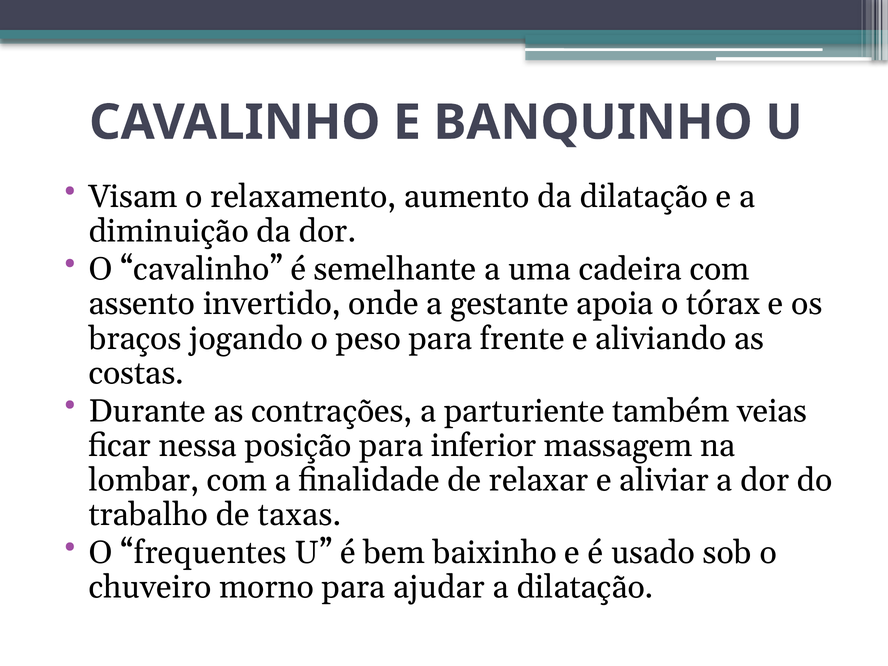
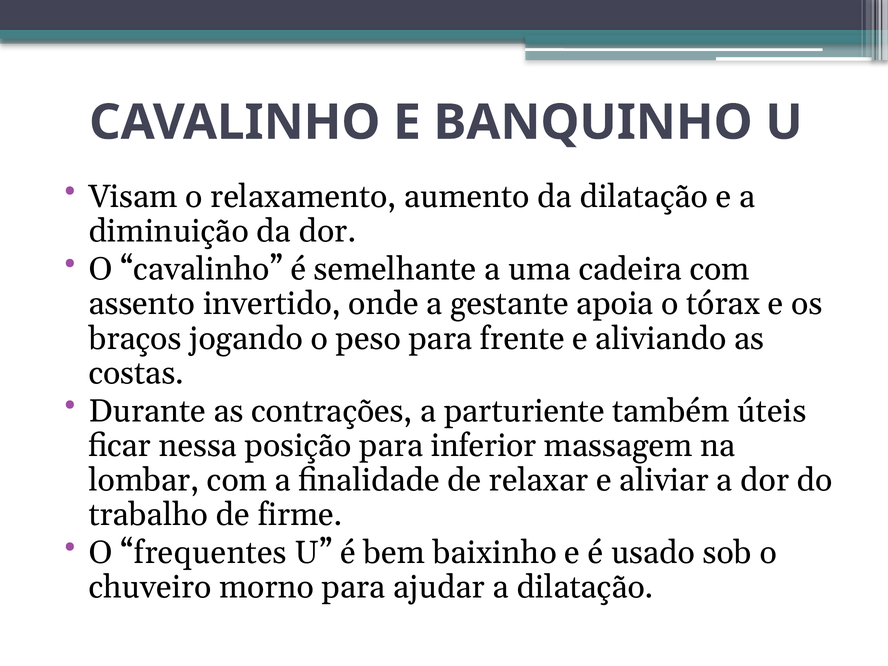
veias: veias -> úteis
taxas: taxas -> firme
